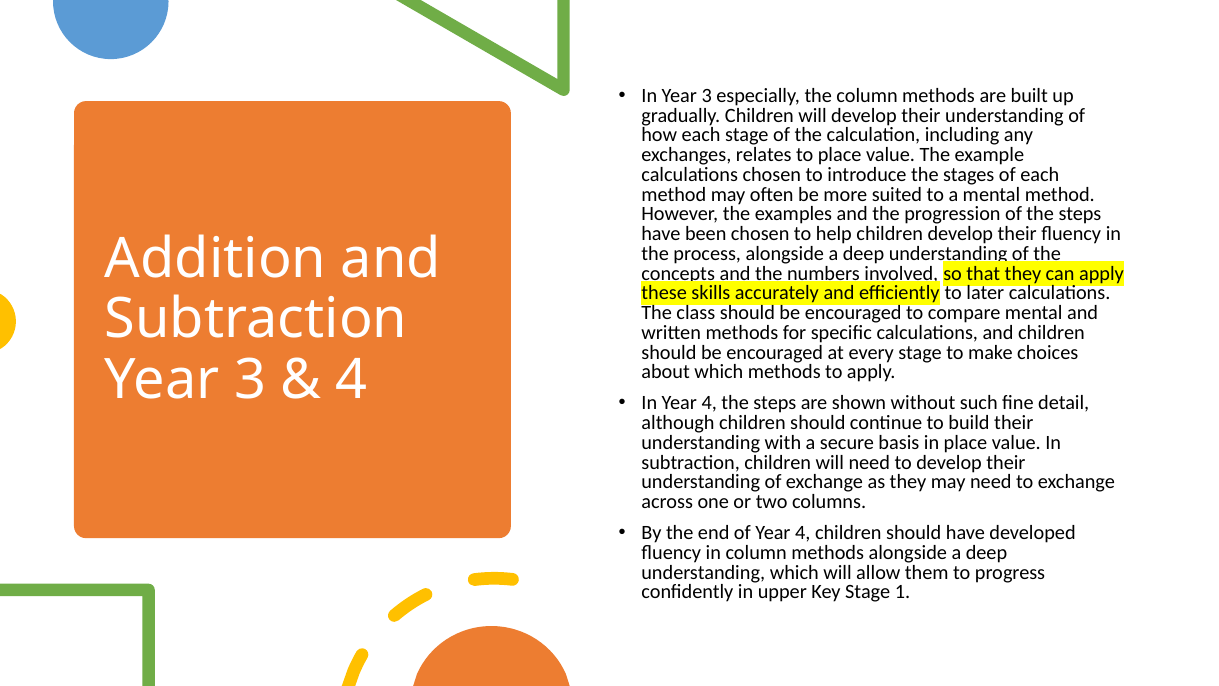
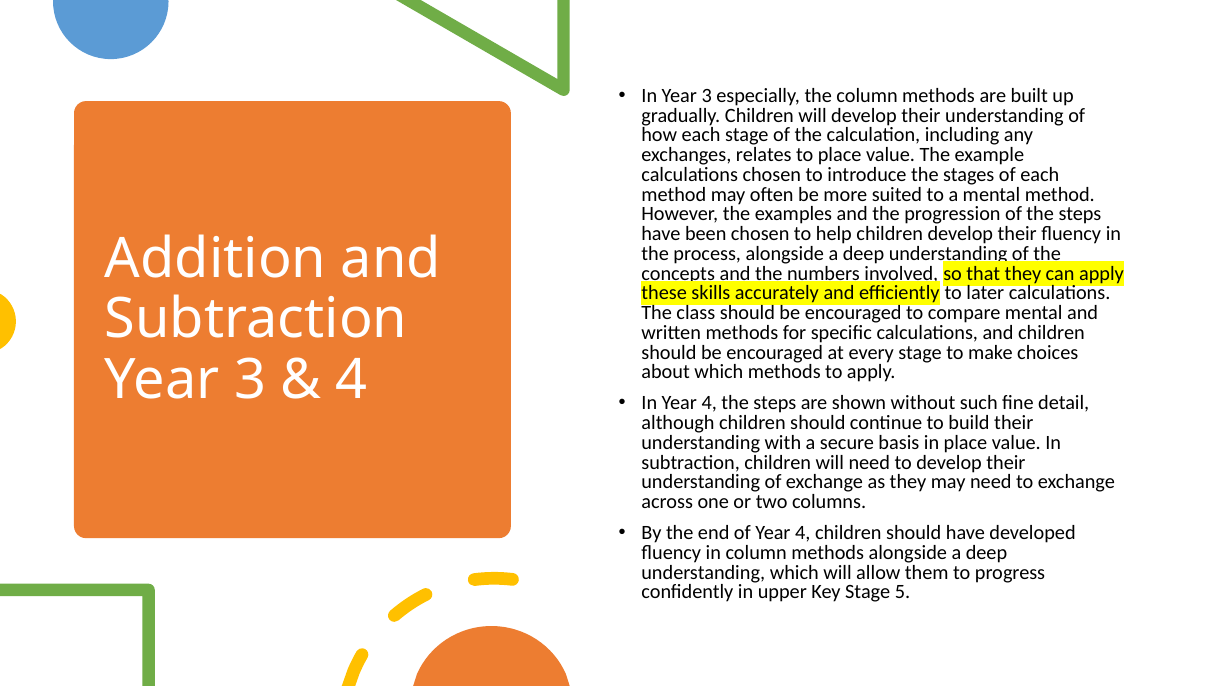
1: 1 -> 5
